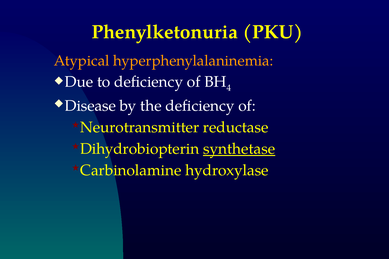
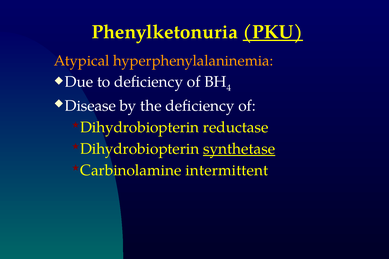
PKU underline: none -> present
Neurotransmitter at (140, 128): Neurotransmitter -> Dihydrobiopterin
hydroxylase: hydroxylase -> intermittent
